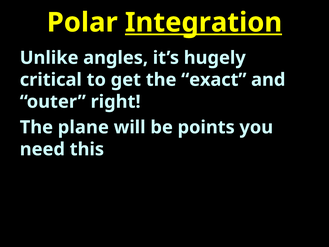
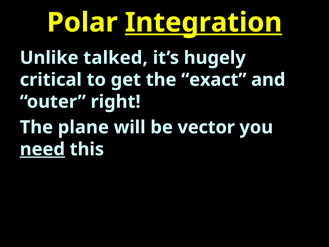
angles: angles -> talked
points: points -> vector
need underline: none -> present
